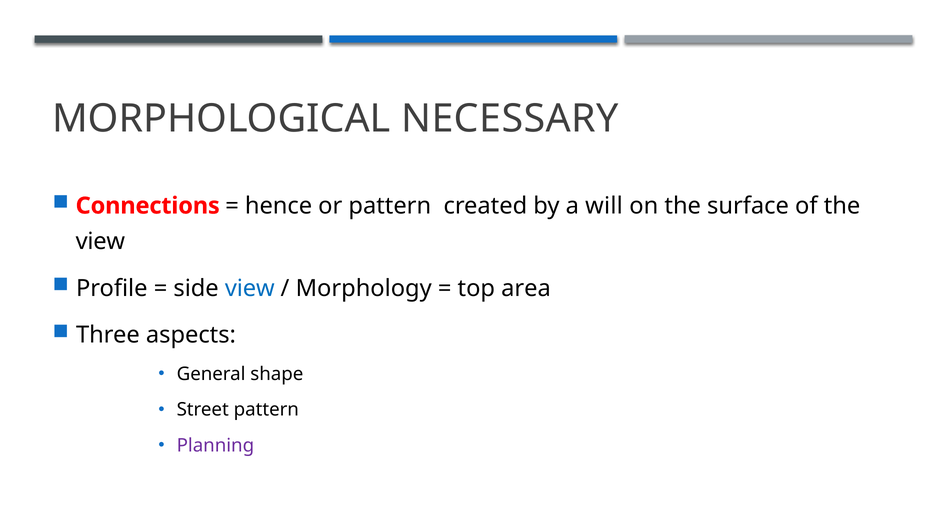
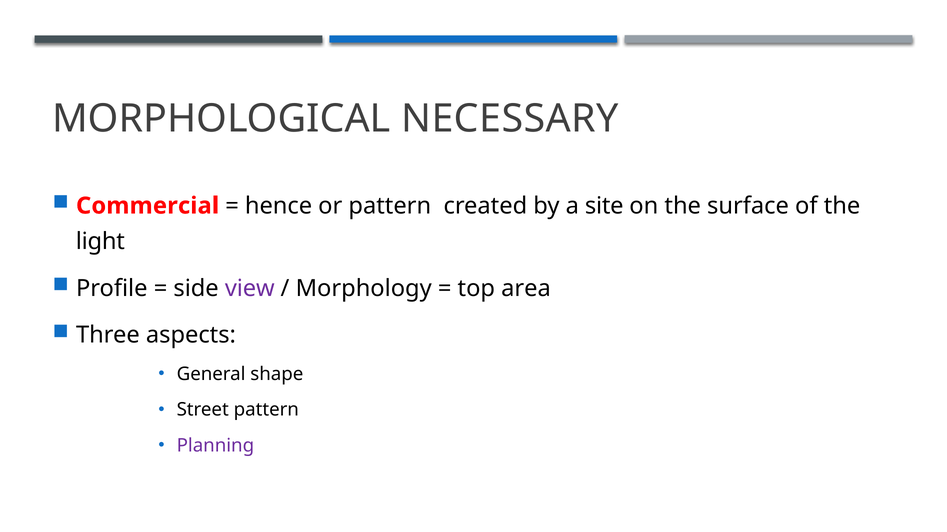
Connections: Connections -> Commercial
will: will -> site
view at (100, 242): view -> light
view at (250, 289) colour: blue -> purple
